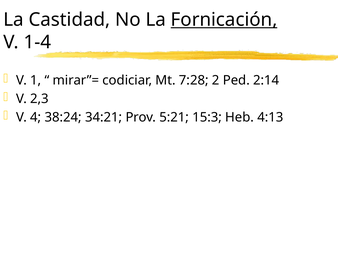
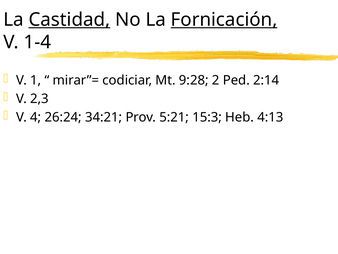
Castidad underline: none -> present
7:28: 7:28 -> 9:28
38:24: 38:24 -> 26:24
